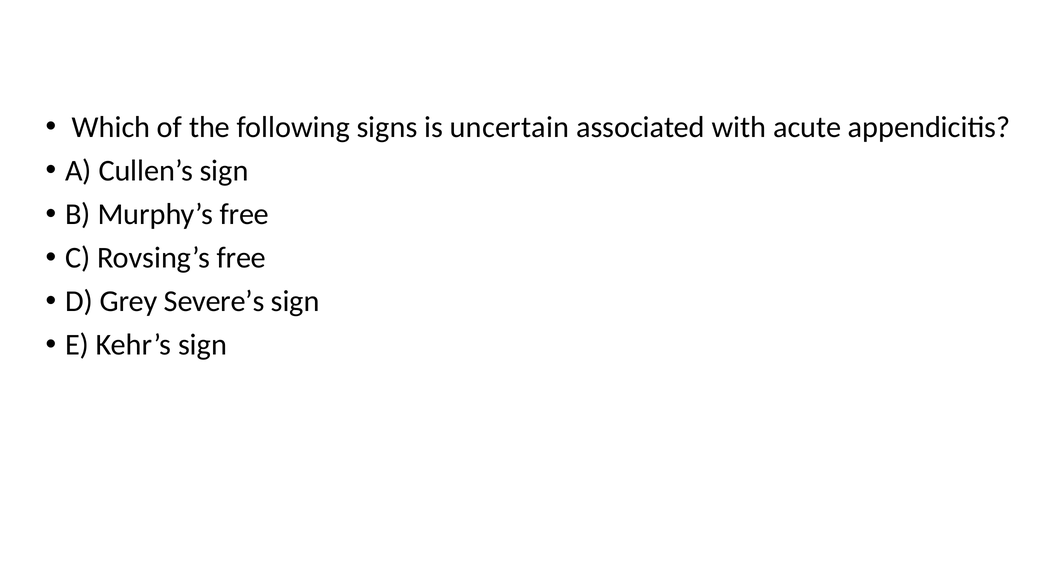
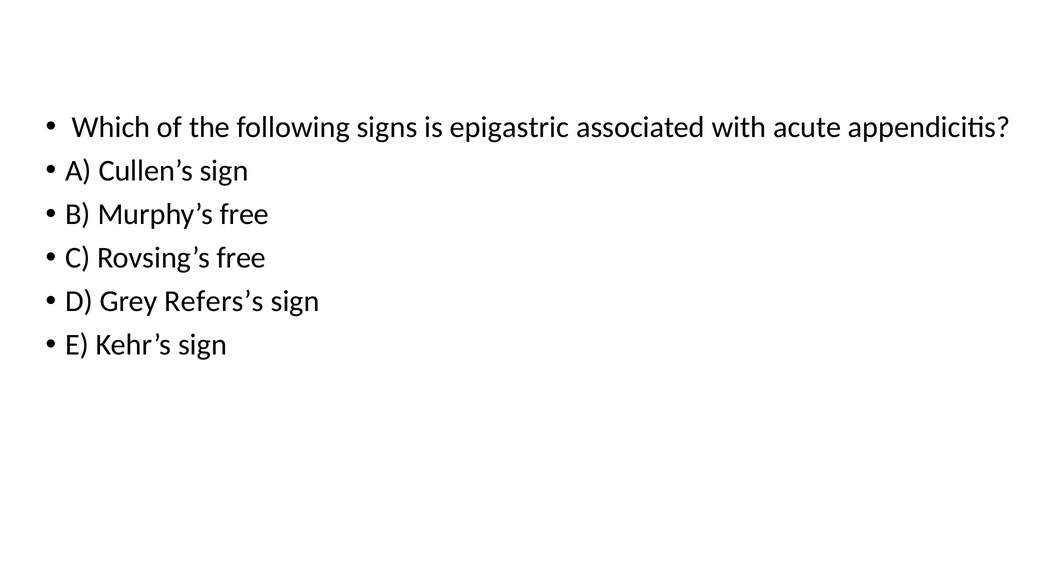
uncertain: uncertain -> epigastric
Severe’s: Severe’s -> Refers’s
